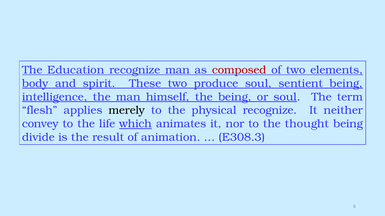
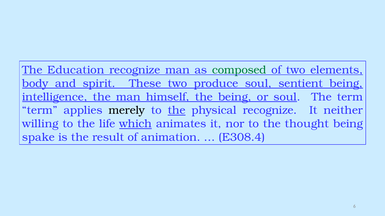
composed colour: red -> green
flesh at (40, 111): flesh -> term
the at (177, 111) underline: none -> present
convey: convey -> willing
divide: divide -> spake
E308.3: E308.3 -> E308.4
